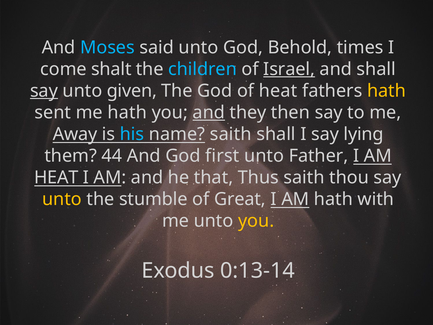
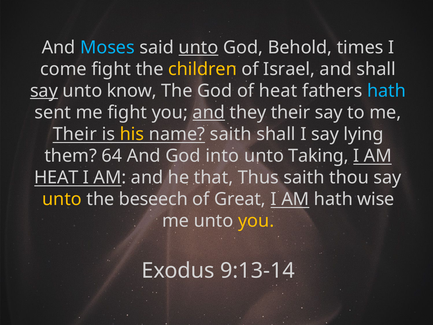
unto at (198, 47) underline: none -> present
come shalt: shalt -> fight
children colour: light blue -> yellow
Israel underline: present -> none
given: given -> know
hath at (386, 91) colour: yellow -> light blue
me hath: hath -> fight
they then: then -> their
Away at (75, 134): Away -> Their
his colour: light blue -> yellow
44: 44 -> 64
first: first -> into
Father: Father -> Taking
stumble: stumble -> beseech
with: with -> wise
0:13-14: 0:13-14 -> 9:13-14
